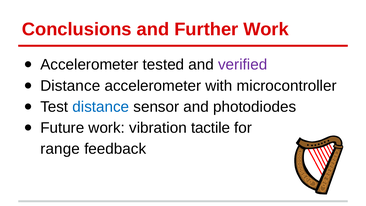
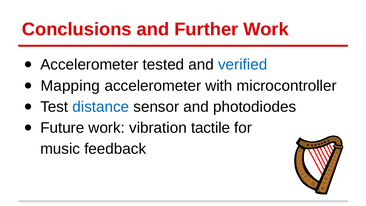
verified colour: purple -> blue
Distance at (70, 86): Distance -> Mapping
range: range -> music
